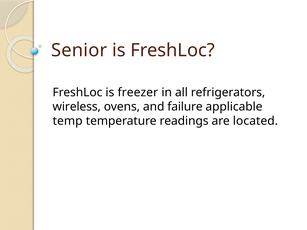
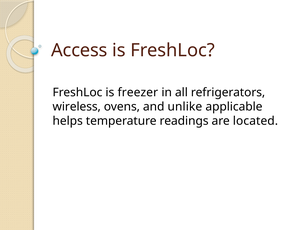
Senior: Senior -> Access
failure: failure -> unlike
temp: temp -> helps
